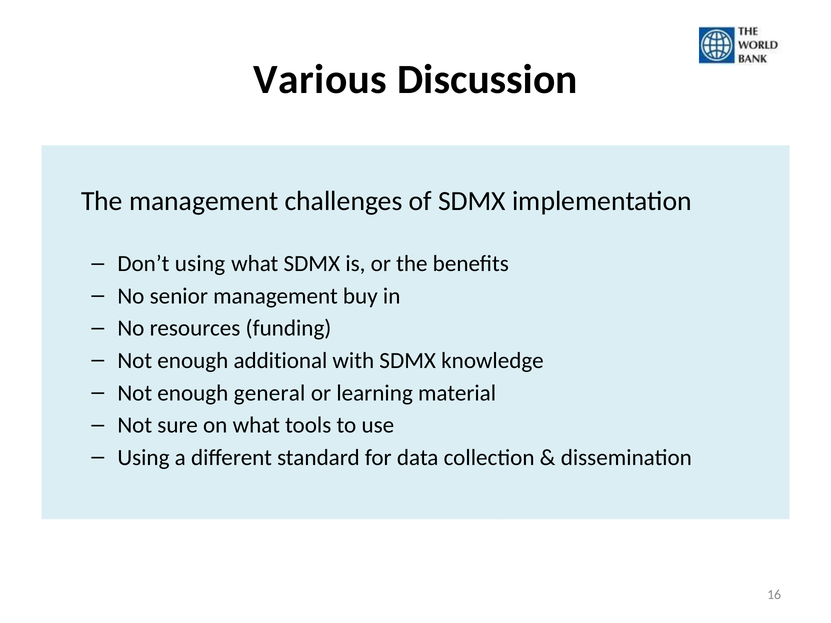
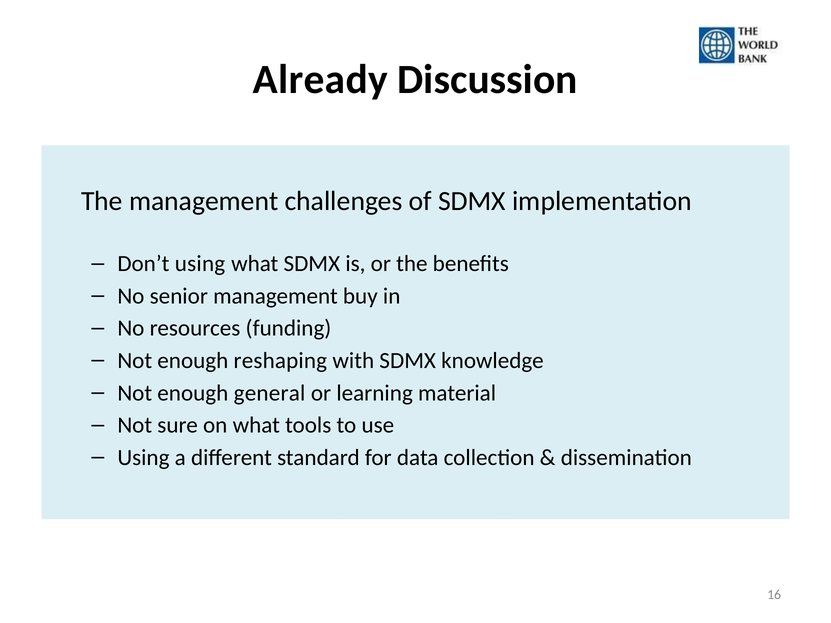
Various: Various -> Already
additional: additional -> reshaping
